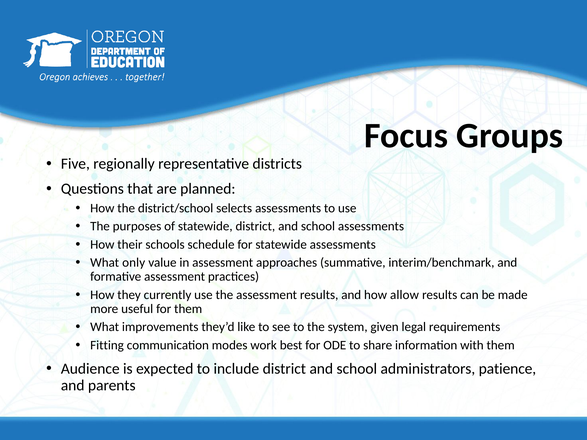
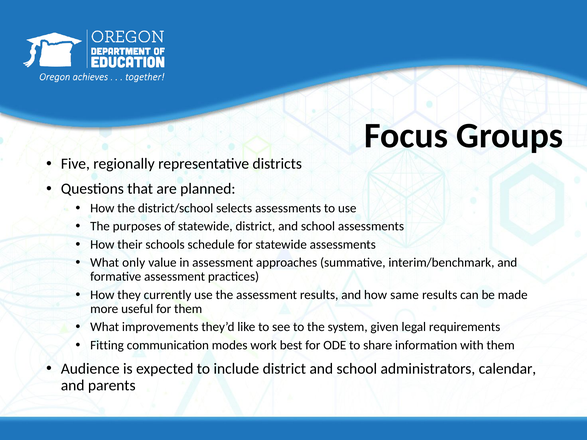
allow: allow -> same
patience: patience -> calendar
